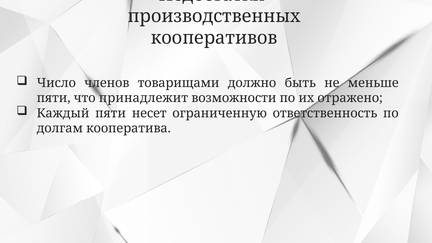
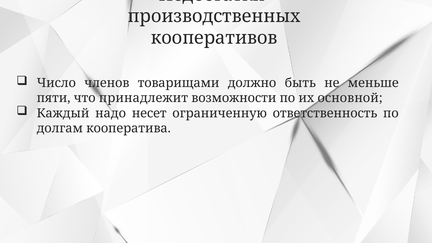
отражено: отражено -> основной
Каждый пяти: пяти -> надо
